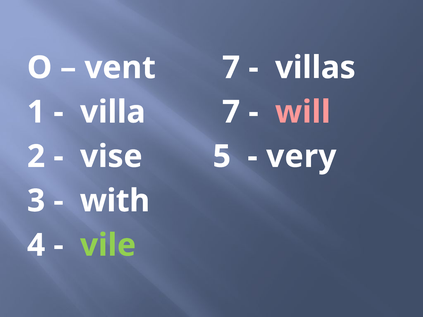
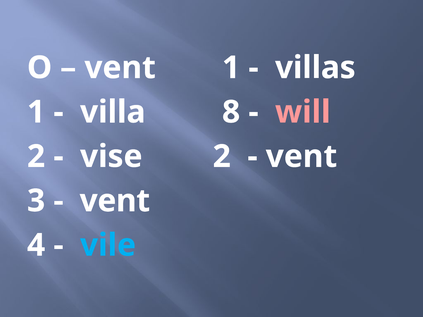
vent 7: 7 -> 1
villa 7: 7 -> 8
vise 5: 5 -> 2
very at (301, 157): very -> vent
with at (115, 201): with -> vent
vile colour: light green -> light blue
